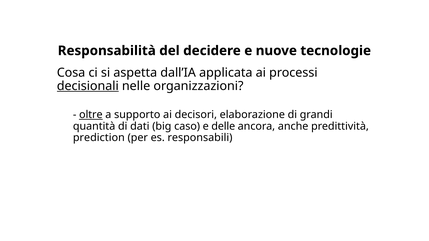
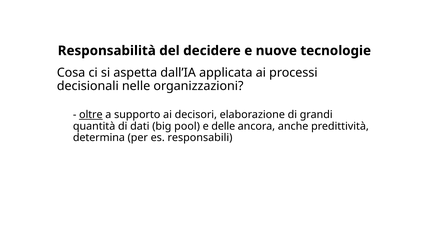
decisionali underline: present -> none
caso: caso -> pool
prediction: prediction -> determina
